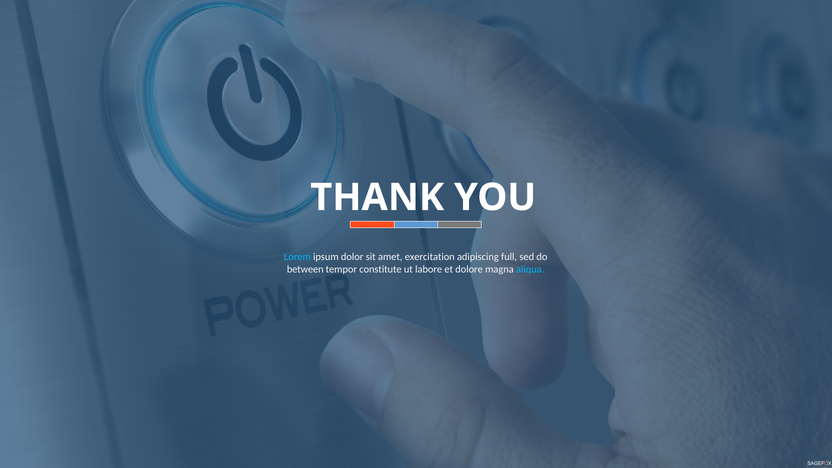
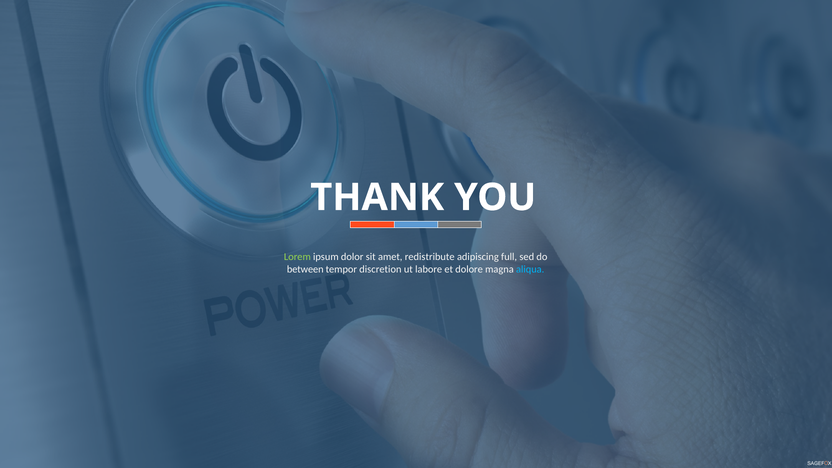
Lorem colour: light blue -> light green
exercitation: exercitation -> redistribute
constitute: constitute -> discretion
